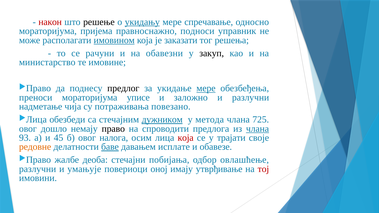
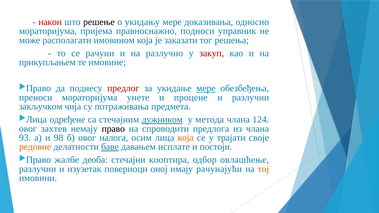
укидању underline: present -> none
спречавање: спречавање -> доказивања
имовином underline: present -> none
обавезни: обавезни -> разлучно
закуп colour: black -> red
министарство: министарство -> прикупљањем
предлог colour: black -> red
уписе: уписе -> унете
заложно: заложно -> процене
надметање: надметање -> закључком
повезано: повезано -> предмета
обезбеди: обезбеди -> одређене
725: 725 -> 124
дошло: дошло -> захтев
члана at (258, 129) underline: present -> none
45: 45 -> 98
која at (186, 138) colour: red -> orange
обавезе: обавезе -> постоји
побијања: побијања -> кооптира
умањује: умањује -> изузетак
утврђивање: утврђивање -> рачунајући
тој colour: red -> orange
